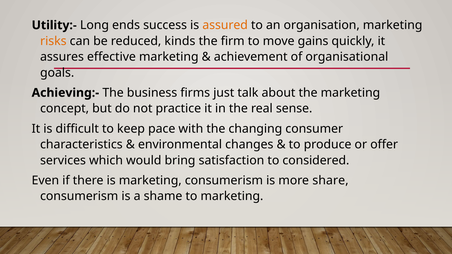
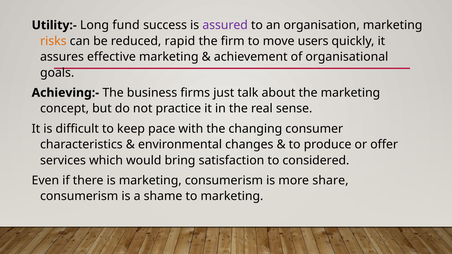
ends: ends -> fund
assured colour: orange -> purple
kinds: kinds -> rapid
gains: gains -> users
